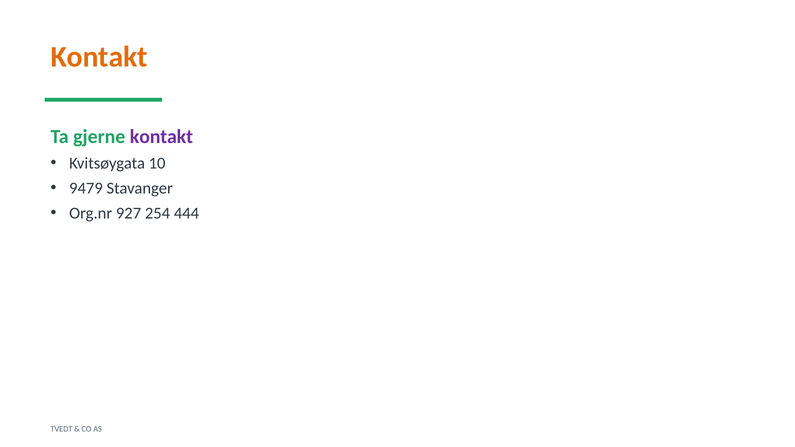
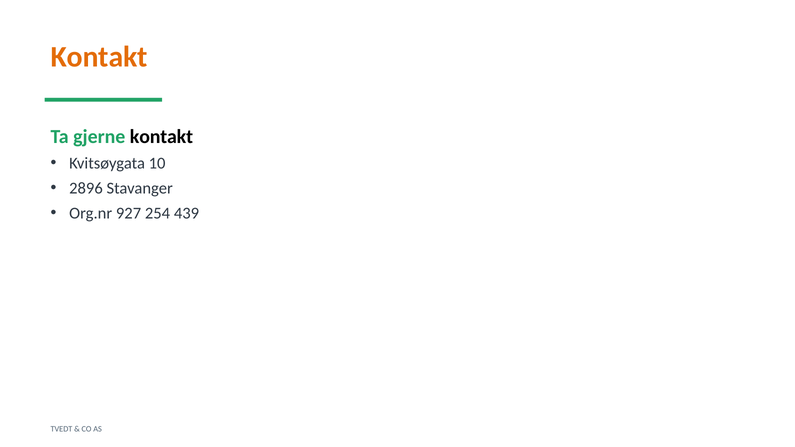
kontakt at (161, 137) colour: purple -> black
9479: 9479 -> 2896
444: 444 -> 439
